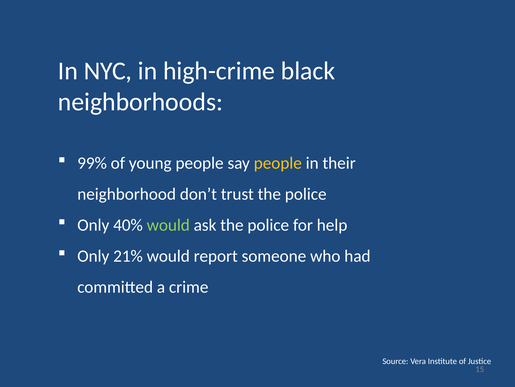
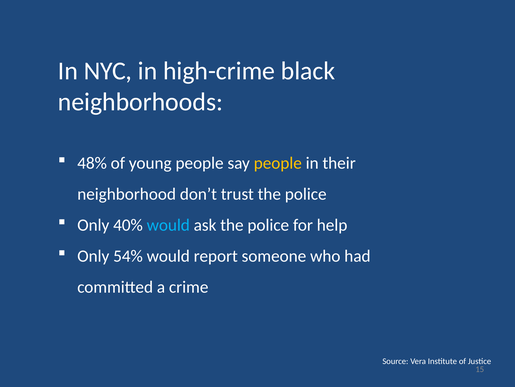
99%: 99% -> 48%
would at (168, 225) colour: light green -> light blue
21%: 21% -> 54%
